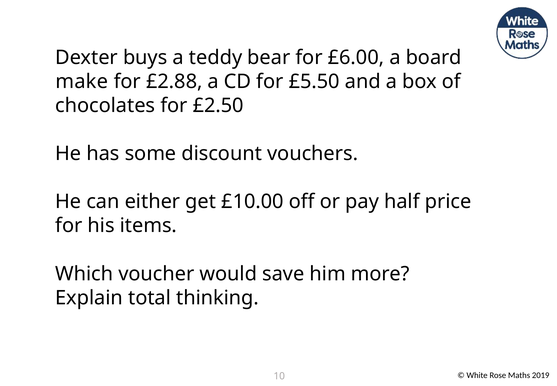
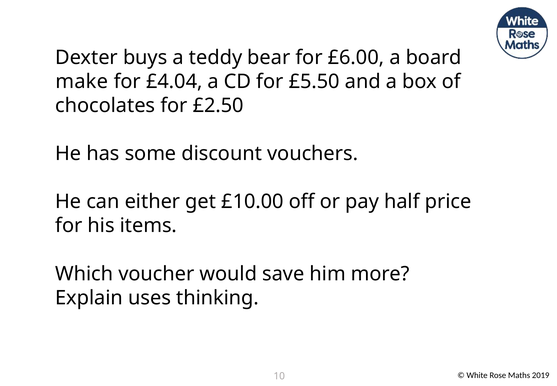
£2.88: £2.88 -> £4.04
total: total -> uses
